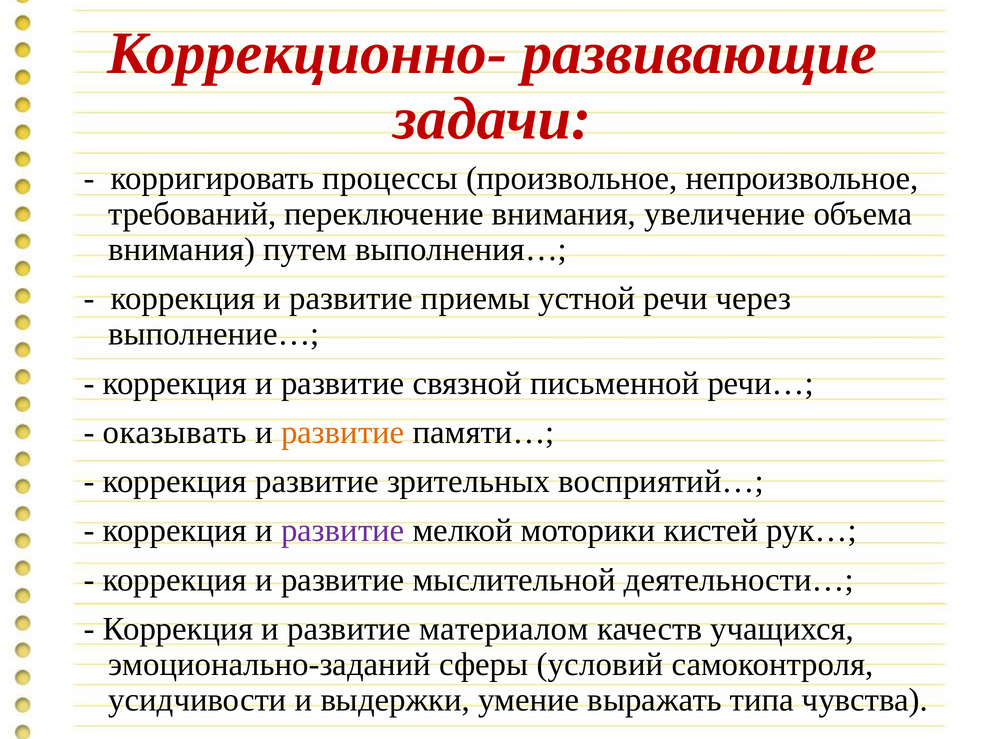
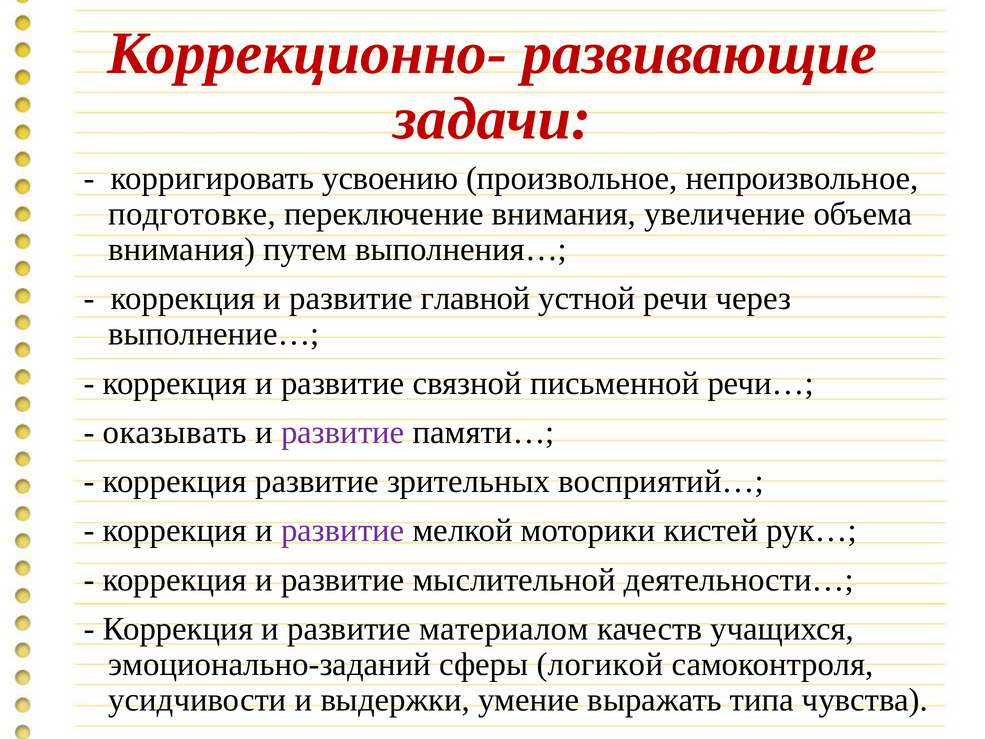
процессы: процессы -> усвоению
требований: требований -> подготовке
приемы: приемы -> главной
развитие at (343, 432) colour: orange -> purple
условий: условий -> логикой
